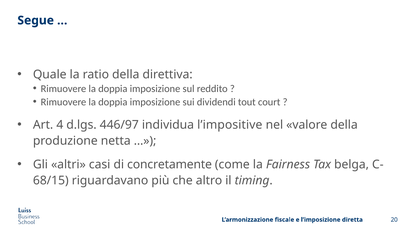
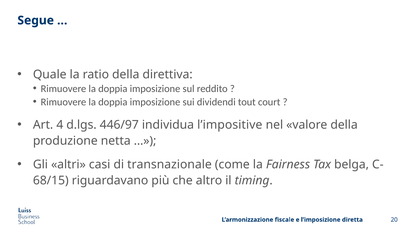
concretamente: concretamente -> transnazionale
